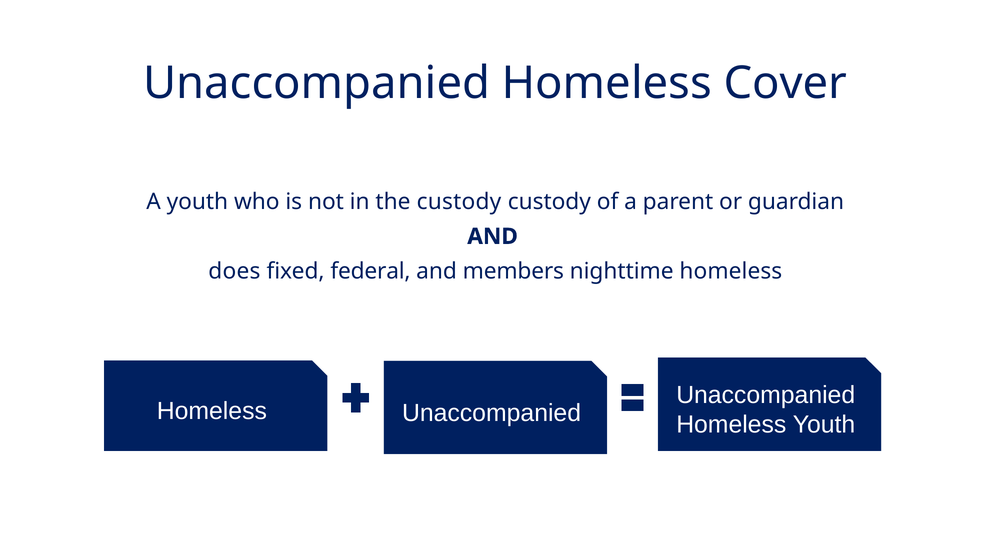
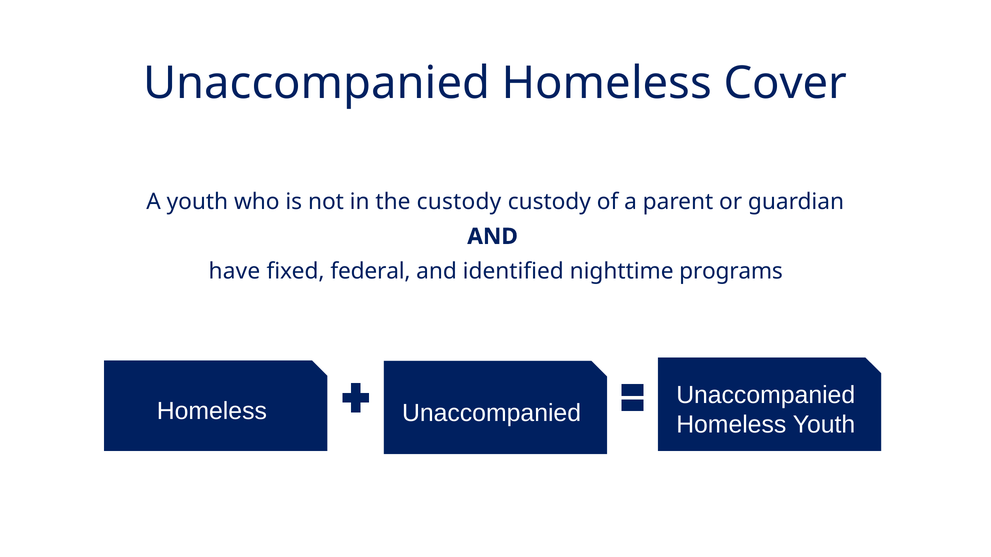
does: does -> have
members: members -> identified
nighttime homeless: homeless -> programs
